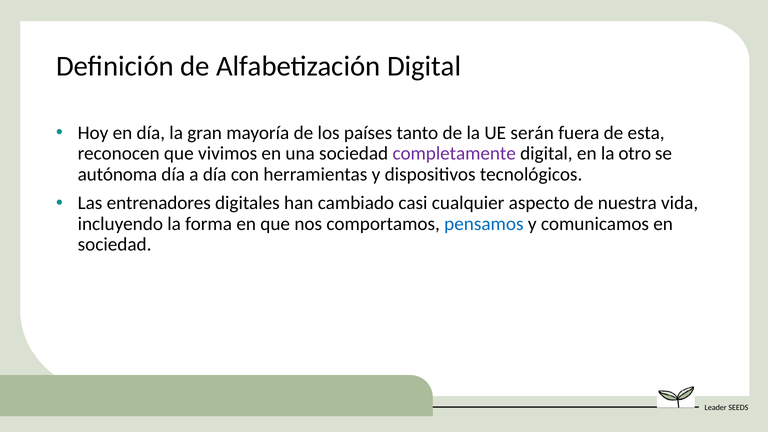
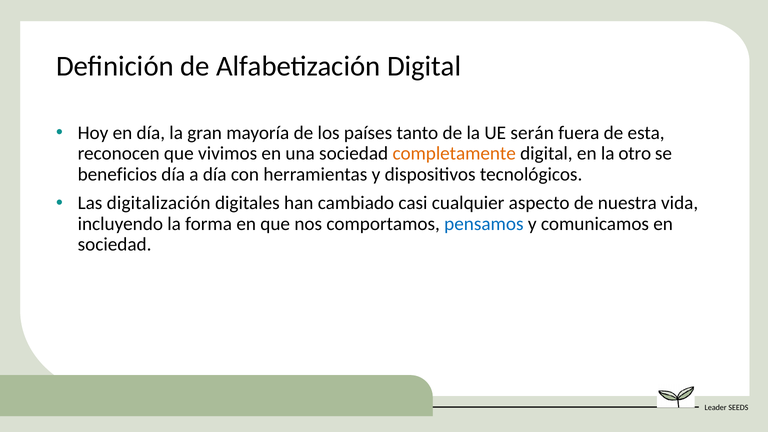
completamente colour: purple -> orange
autónoma: autónoma -> beneficios
entrenadores: entrenadores -> digitalización
